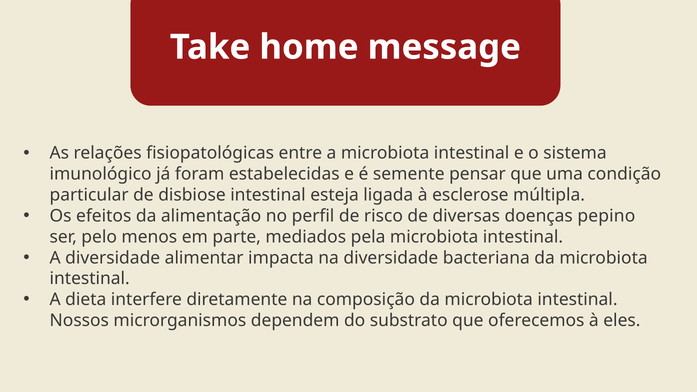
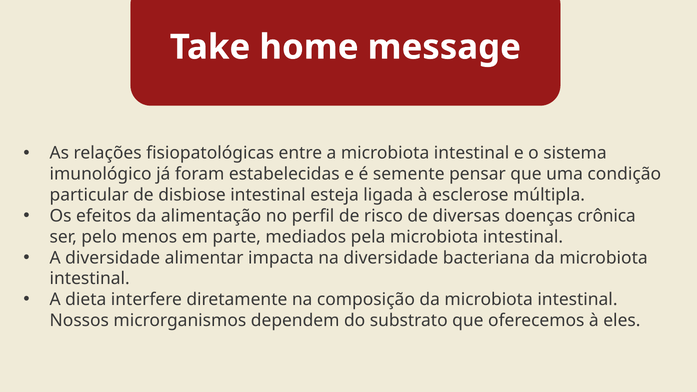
pepino: pepino -> crônica
